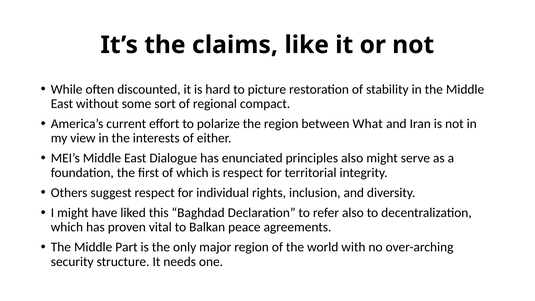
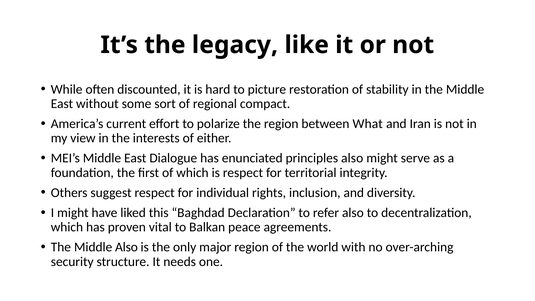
claims: claims -> legacy
Middle Part: Part -> Also
